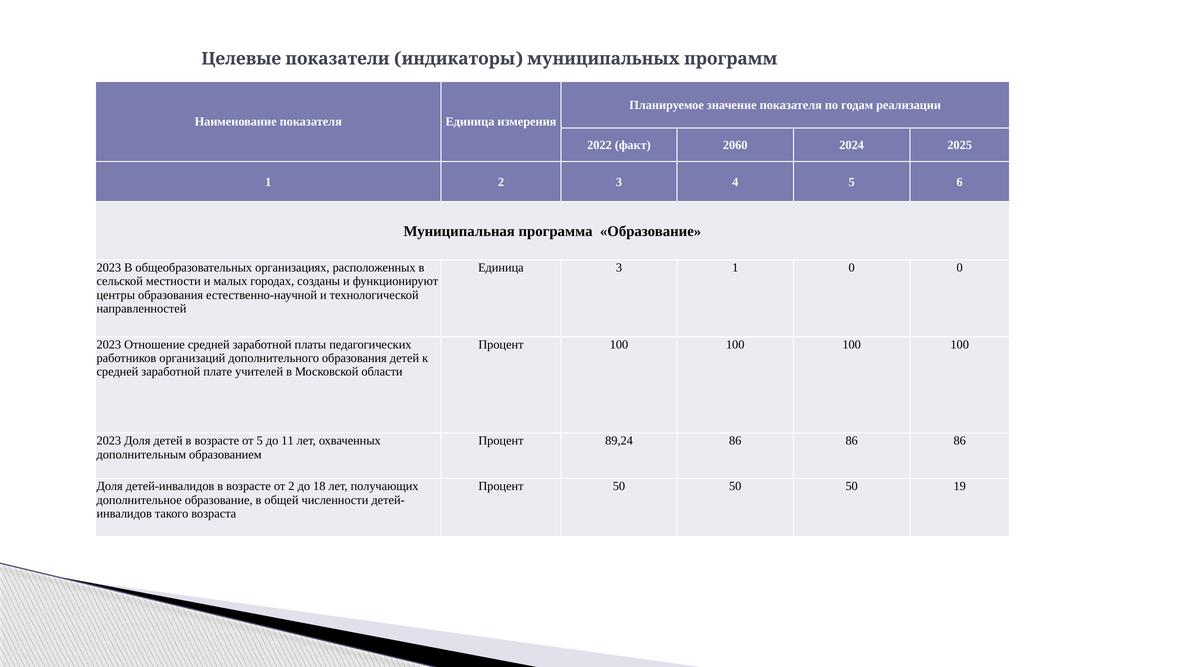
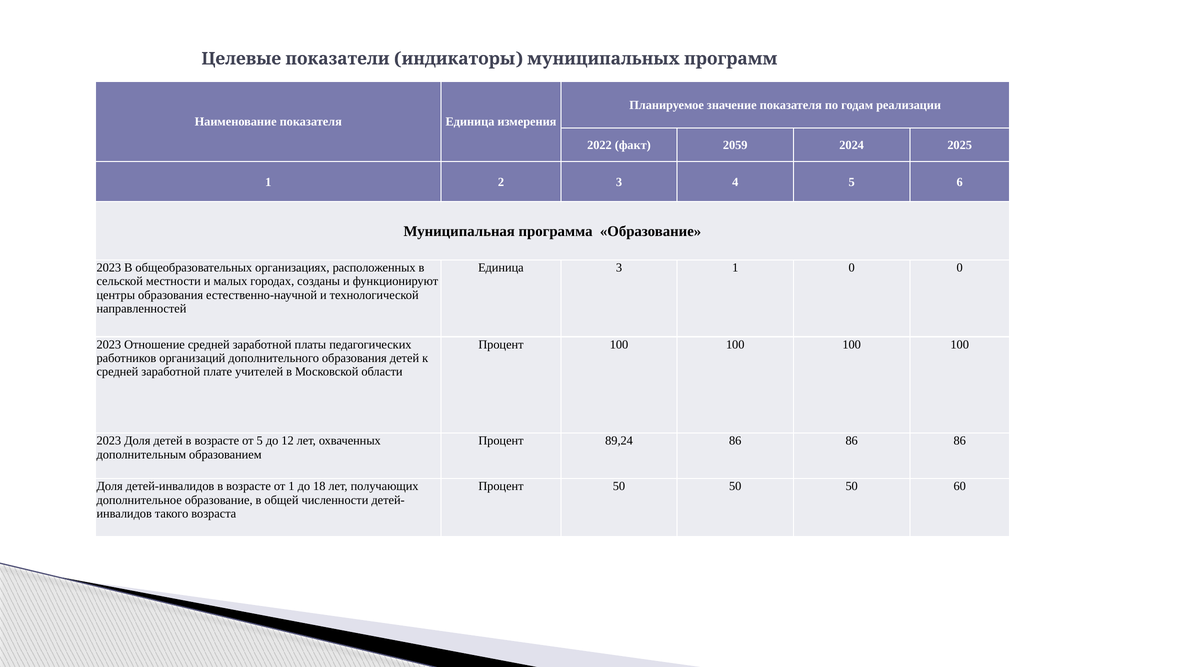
2060: 2060 -> 2059
11: 11 -> 12
от 2: 2 -> 1
19: 19 -> 60
